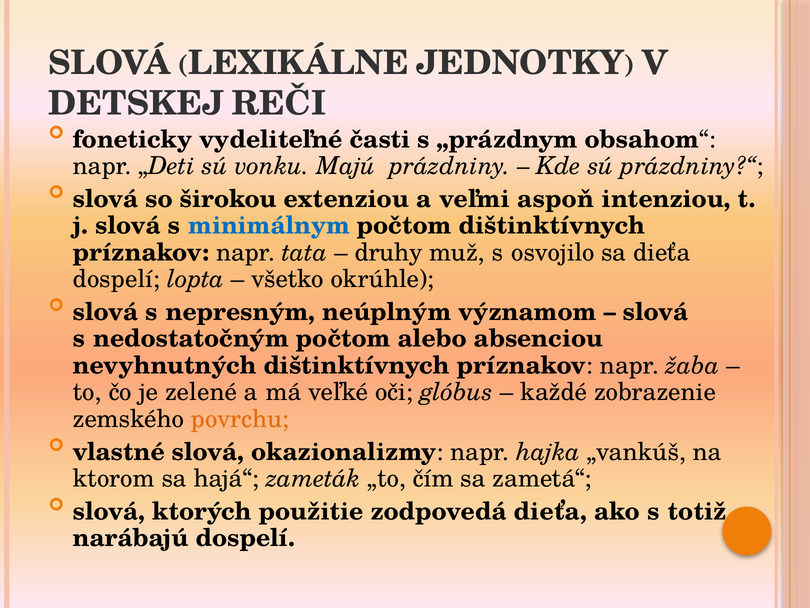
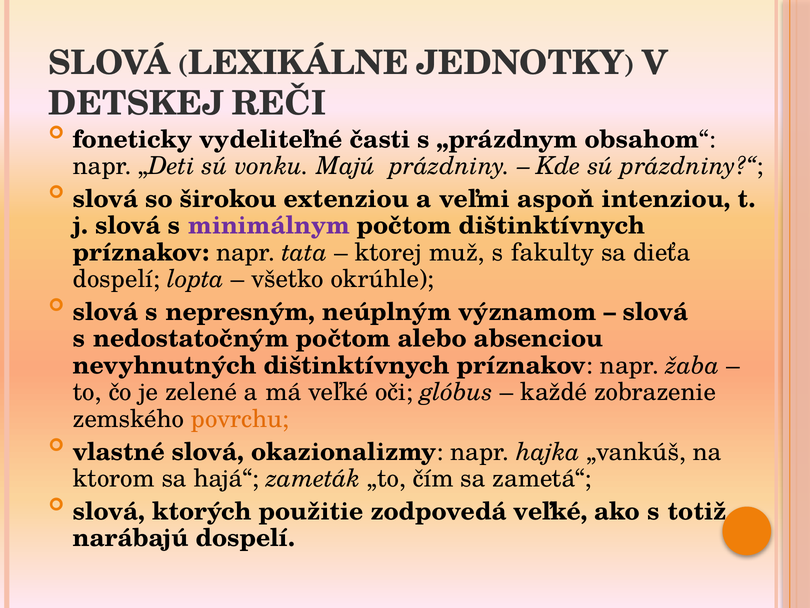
minimálnym colour: blue -> purple
druhy: druhy -> ktorej
osvojilo: osvojilo -> fakulty
zodpovedá dieťa: dieťa -> veľké
